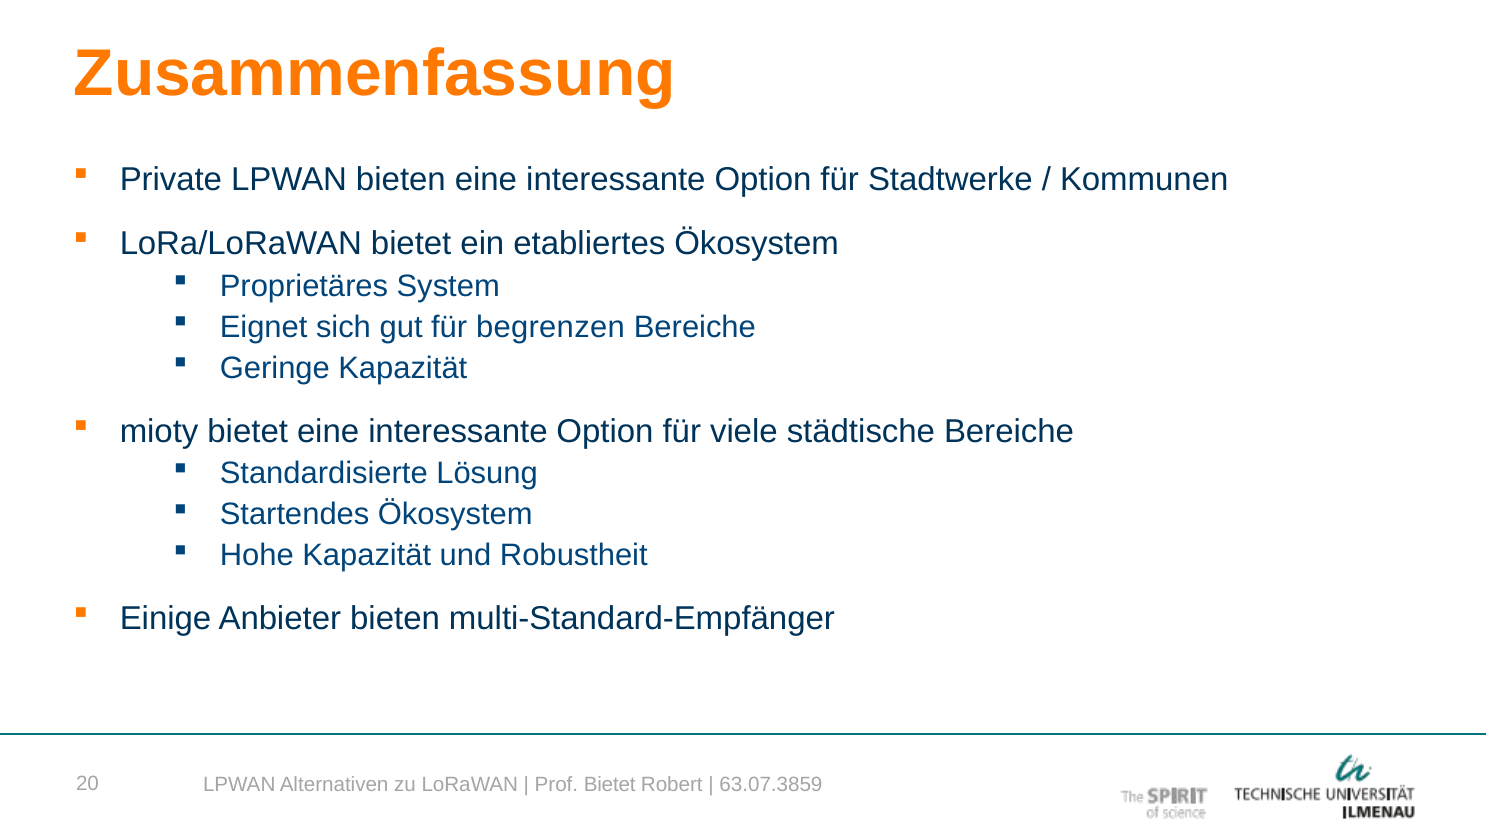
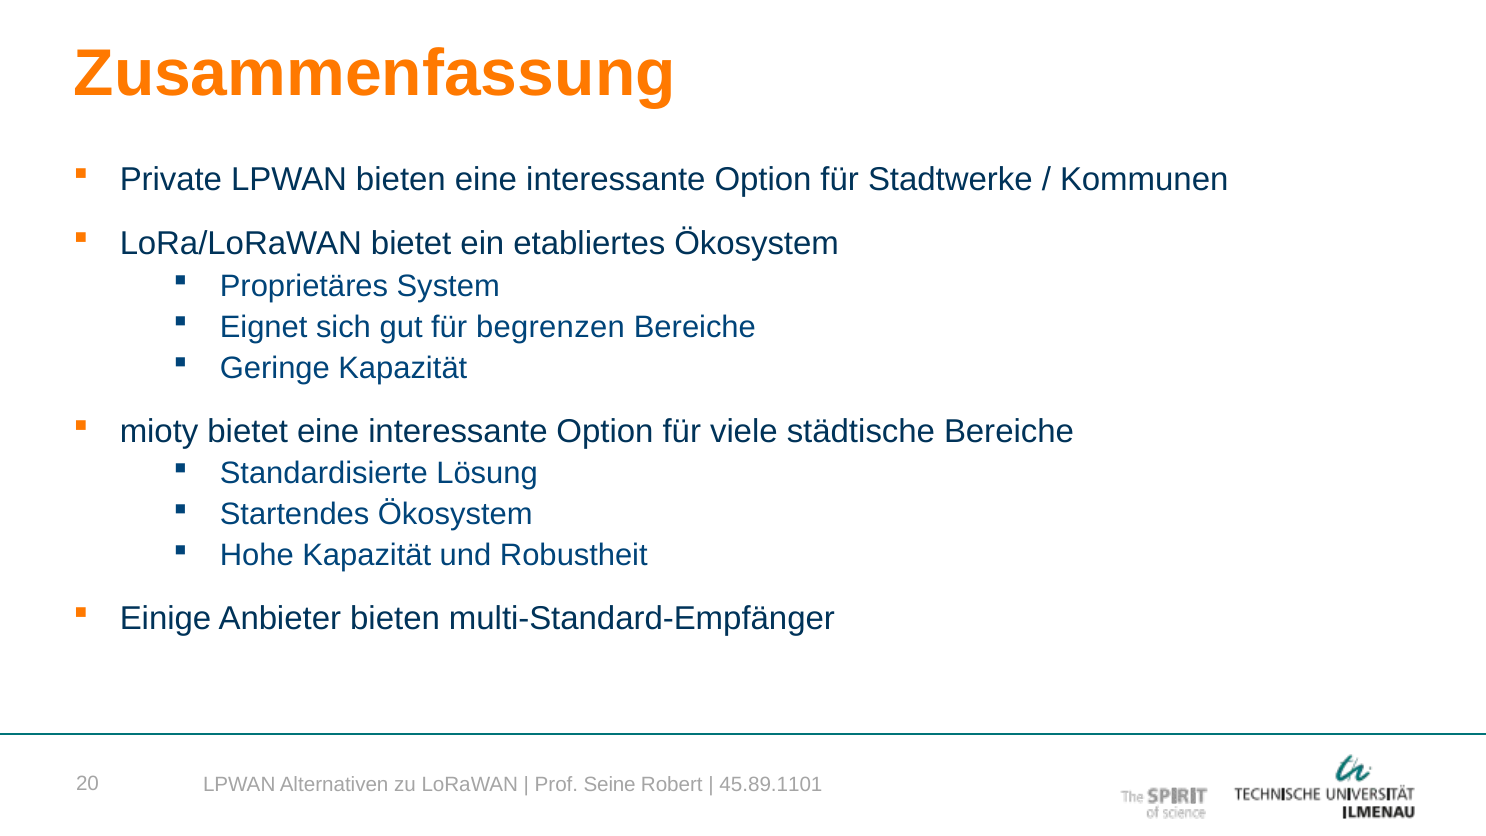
Prof Bietet: Bietet -> Seine
63.07.3859: 63.07.3859 -> 45.89.1101
